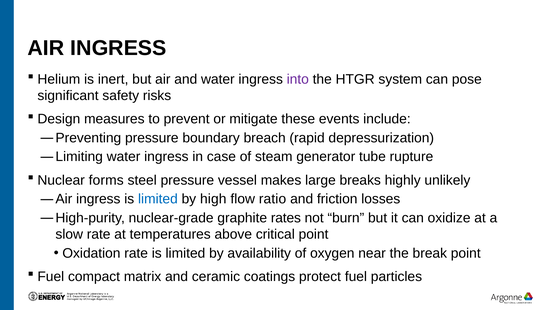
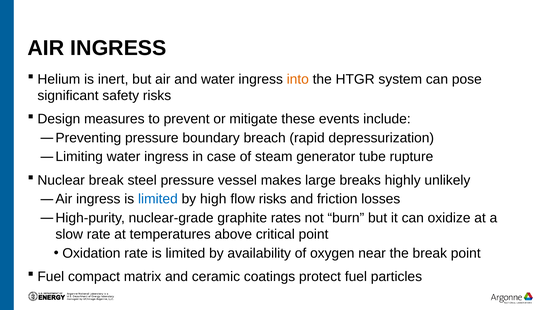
into colour: purple -> orange
Nuclear forms: forms -> break
flow ratio: ratio -> risks
